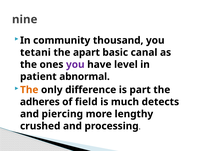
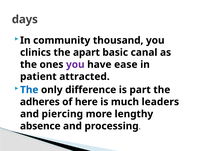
nine: nine -> days
tetani: tetani -> clinics
level: level -> ease
abnormal: abnormal -> attracted
The at (29, 90) colour: orange -> blue
field: field -> here
detects: detects -> leaders
crushed: crushed -> absence
